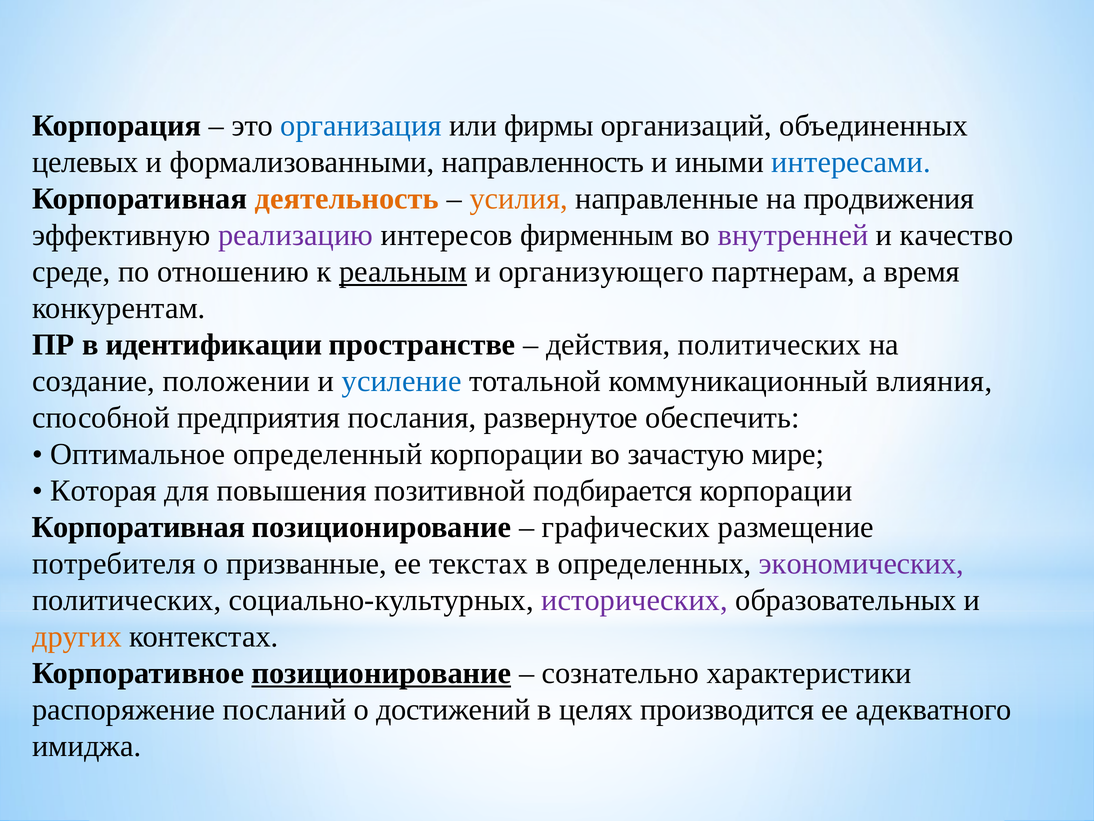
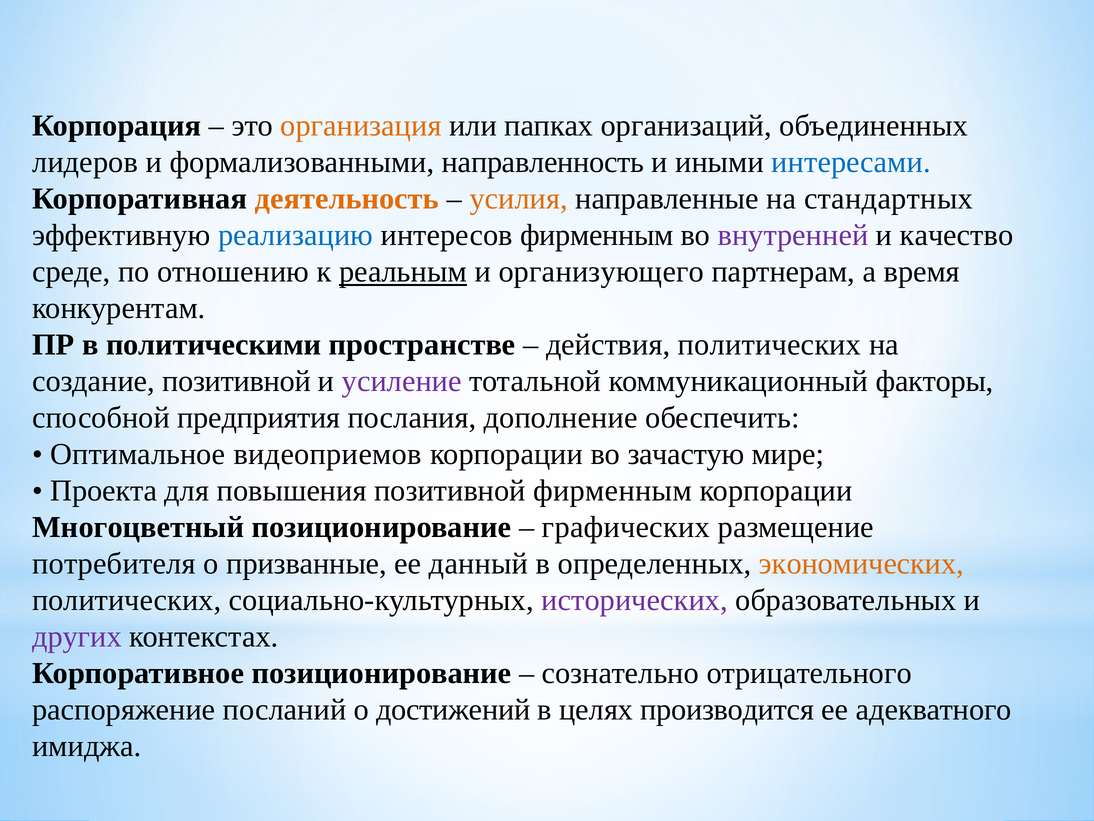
организация colour: blue -> orange
фирмы: фирмы -> папках
целевых: целевых -> лидеров
продвижения: продвижения -> стандартных
реализацию colour: purple -> blue
идентификации: идентификации -> политическими
создание положении: положении -> позитивной
усиление colour: blue -> purple
влияния: влияния -> факторы
развернутое: развернутое -> дополнение
определенный: определенный -> видеоприемов
Которая: Которая -> Проекта
позитивной подбирается: подбирается -> фирменным
Корпоративная at (138, 527): Корпоративная -> Многоцветный
текстах: текстах -> данный
экономических colour: purple -> orange
других colour: orange -> purple
позиционирование at (381, 673) underline: present -> none
характеристики: характеристики -> отрицательного
